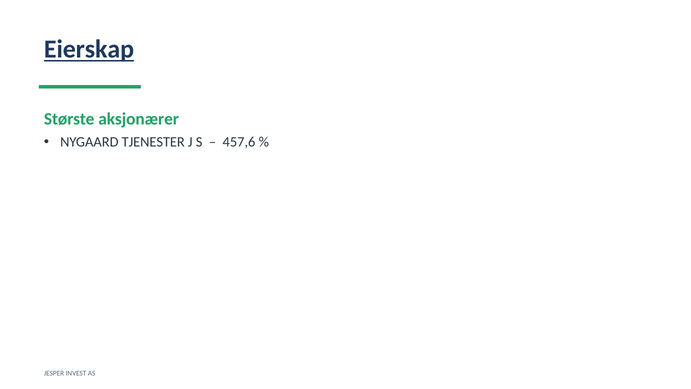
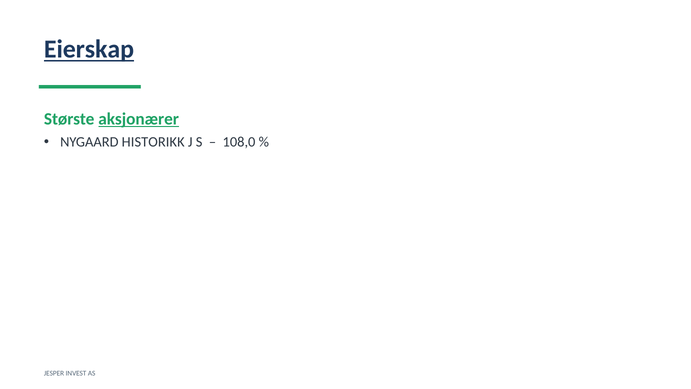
aksjonærer underline: none -> present
TJENESTER: TJENESTER -> HISTORIKK
457,6: 457,6 -> 108,0
